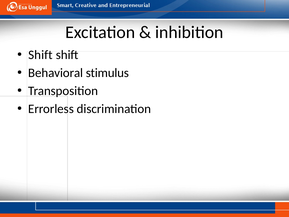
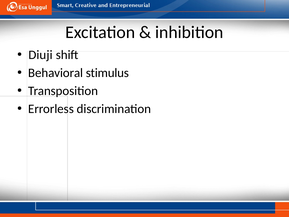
Shift at (40, 55): Shift -> Diuji
